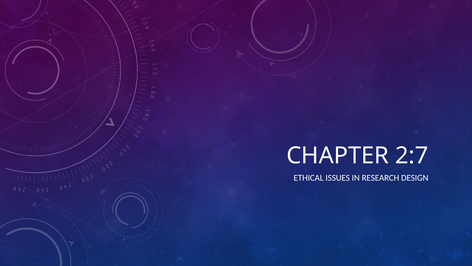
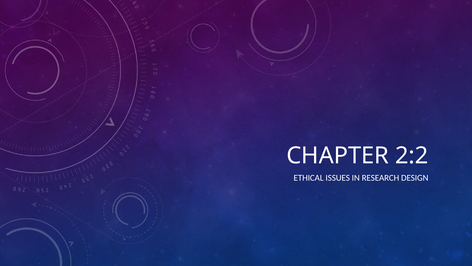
2:7: 2:7 -> 2:2
